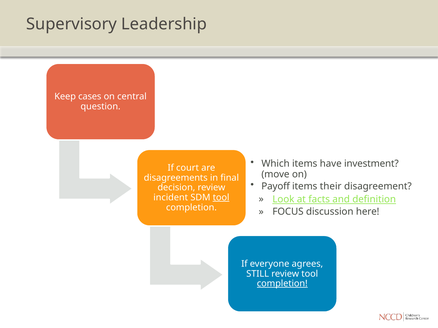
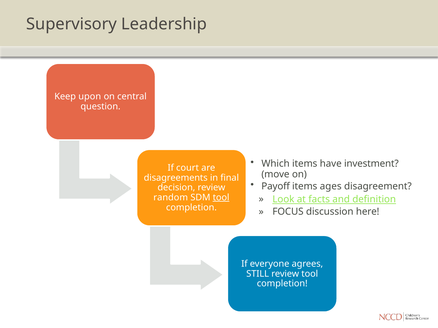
cases: cases -> upon
their: their -> ages
incident: incident -> random
completion at (282, 284) underline: present -> none
